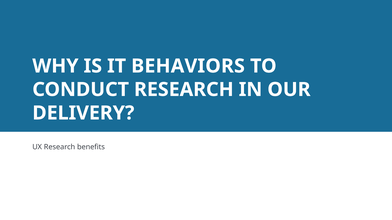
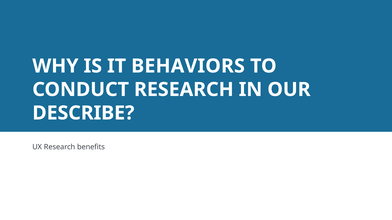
DELIVERY: DELIVERY -> DESCRIBE
